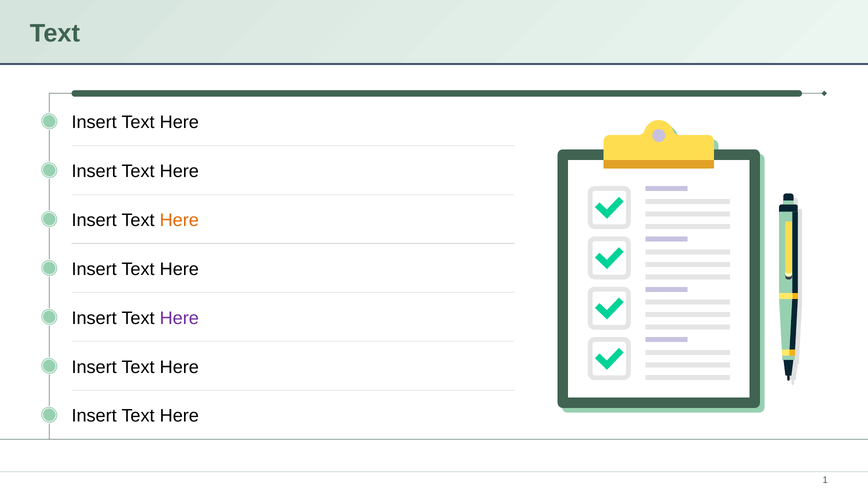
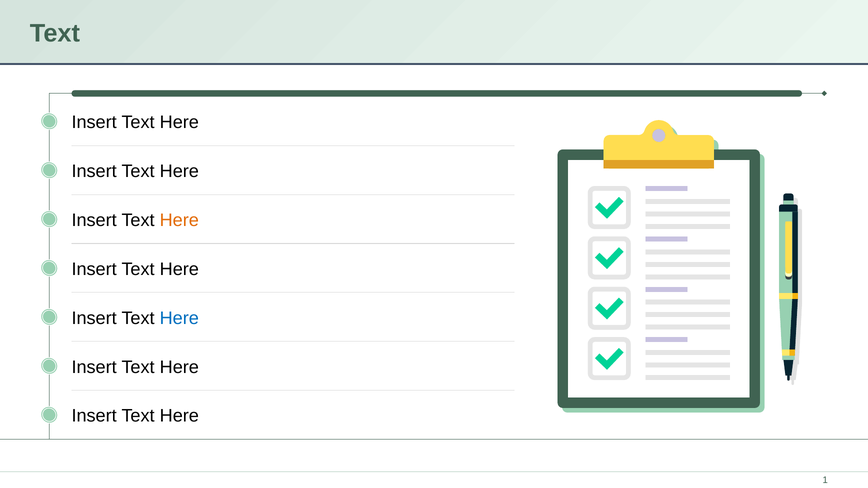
Here at (179, 318) colour: purple -> blue
